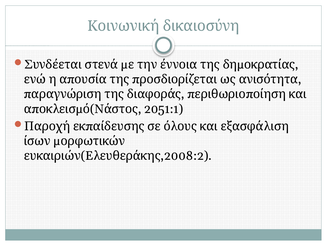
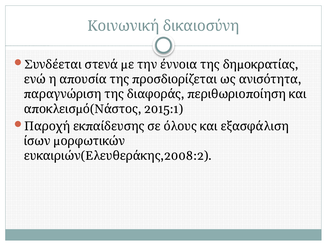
2051:1: 2051:1 -> 2015:1
